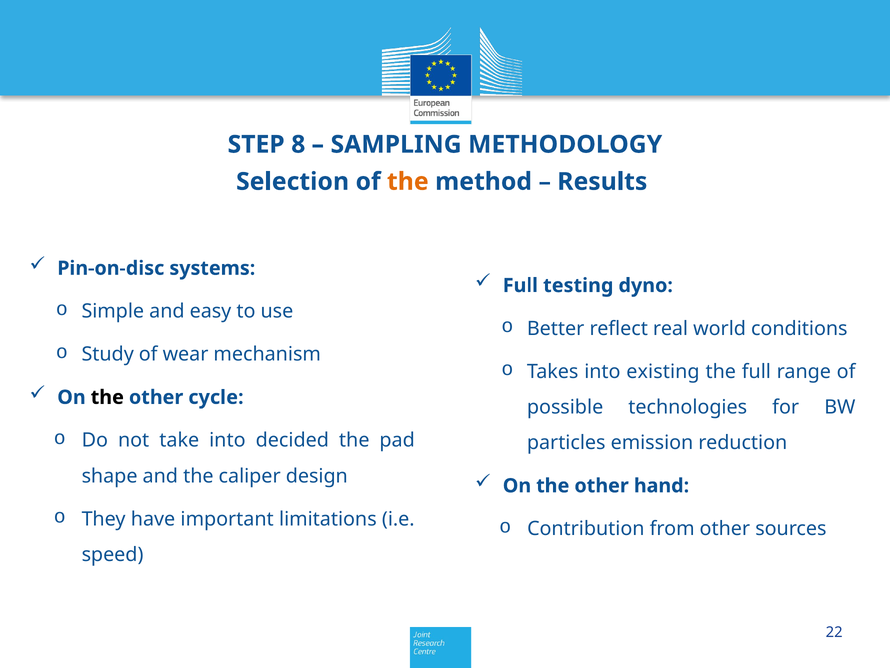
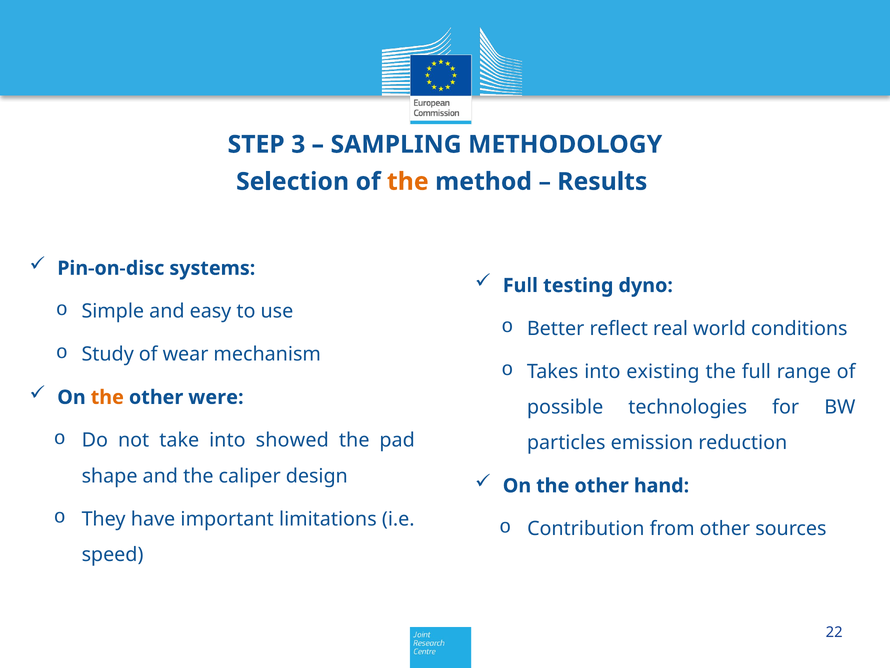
8: 8 -> 3
the at (107, 397) colour: black -> orange
cycle: cycle -> were
decided: decided -> showed
